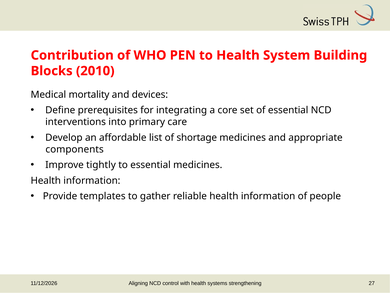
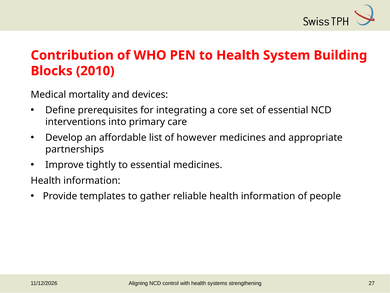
shortage: shortage -> however
components: components -> partnerships
